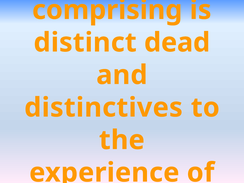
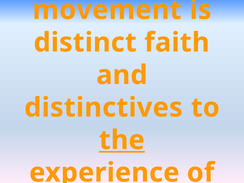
comprising: comprising -> movement
dead: dead -> faith
the at (122, 140) underline: none -> present
